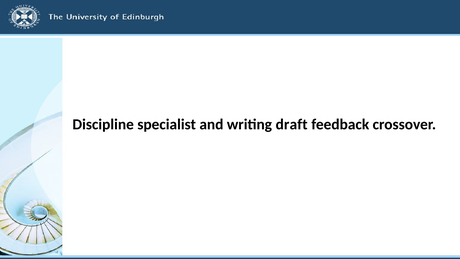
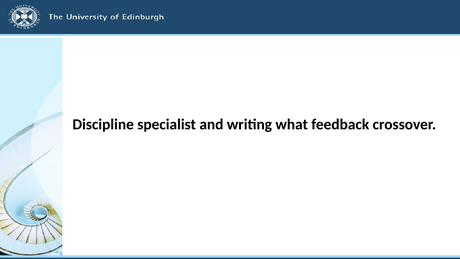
draft: draft -> what
